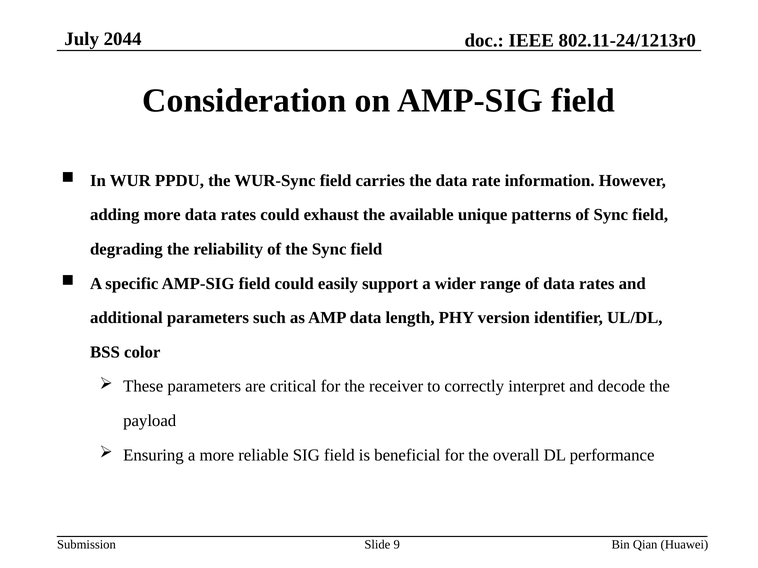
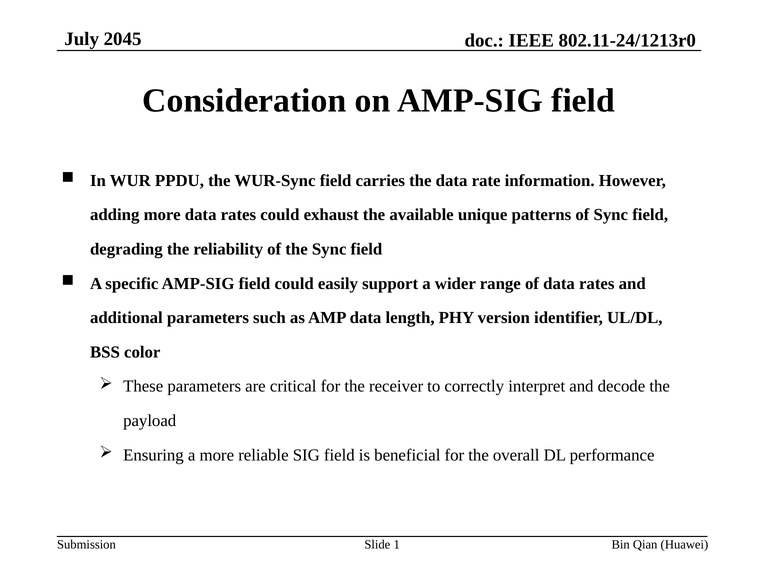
2044: 2044 -> 2045
9: 9 -> 1
